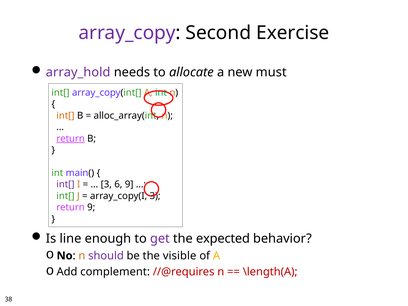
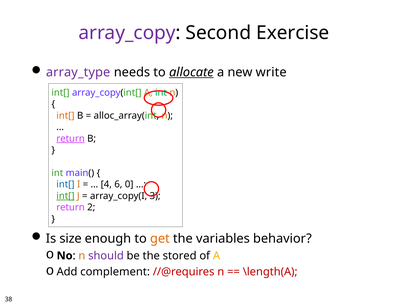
array_hold: array_hold -> array_type
allocate underline: none -> present
must: must -> write
int[ at (65, 184) colour: purple -> blue
3 at (106, 184): 3 -> 4
6 9: 9 -> 0
int[ at (65, 196) underline: none -> present
return 9: 9 -> 2
line: line -> size
get colour: purple -> orange
expected: expected -> variables
visible: visible -> stored
